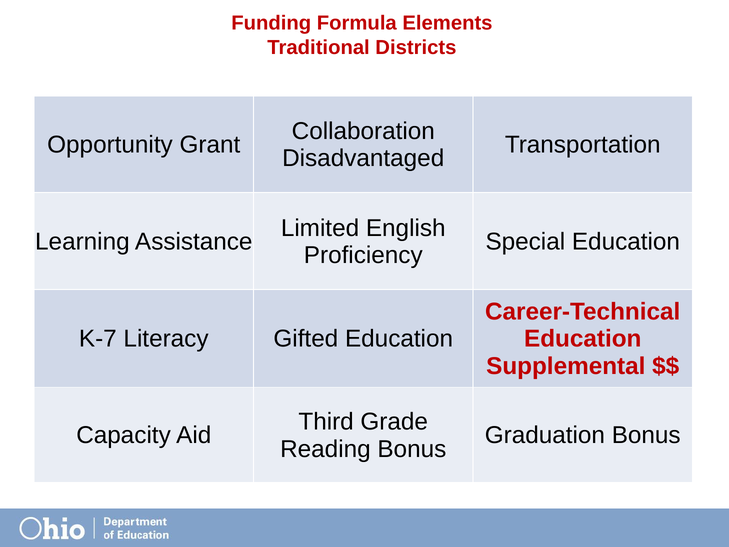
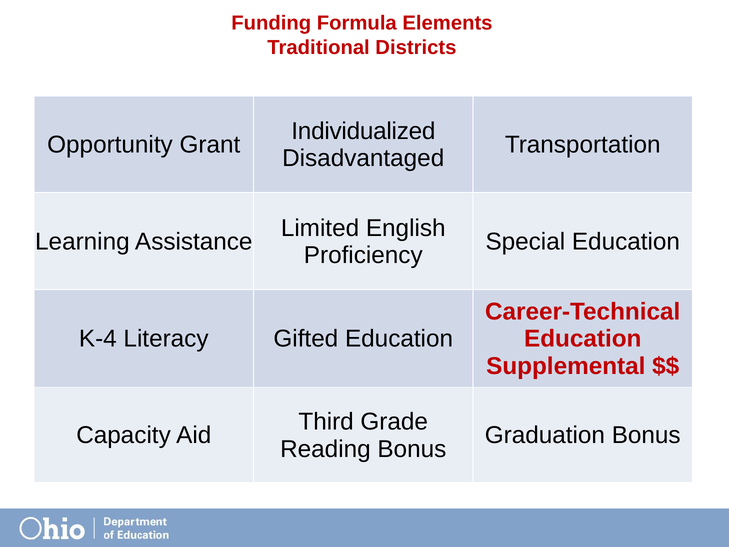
Collaboration: Collaboration -> Individualized
K-7: K-7 -> K-4
